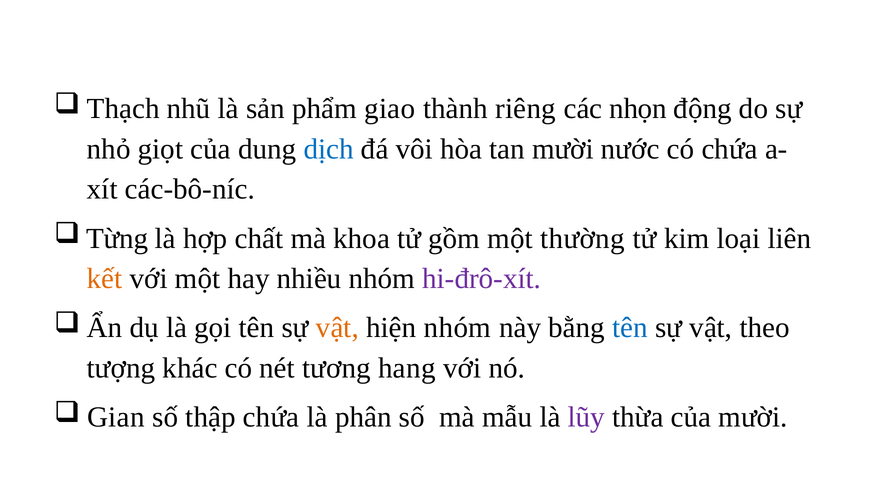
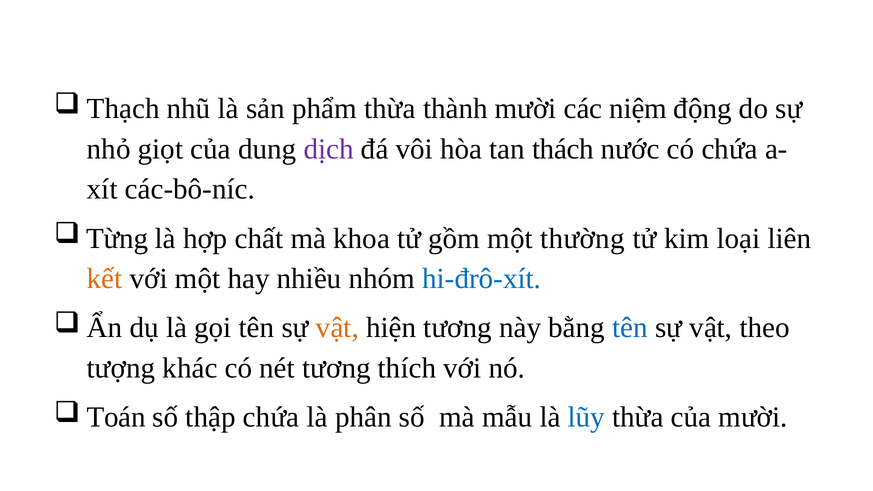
phẩm giao: giao -> thừa
thành riêng: riêng -> mười
nhọn: nhọn -> niệm
dịch colour: blue -> purple
tan mười: mười -> thách
hi-đrô-xít colour: purple -> blue
hiện nhóm: nhóm -> tương
hang: hang -> thích
Gian: Gian -> Toán
lũy colour: purple -> blue
